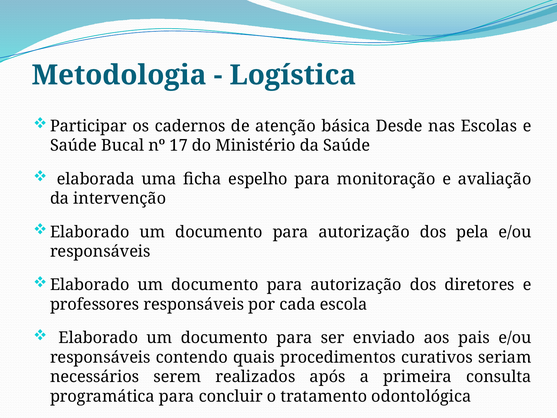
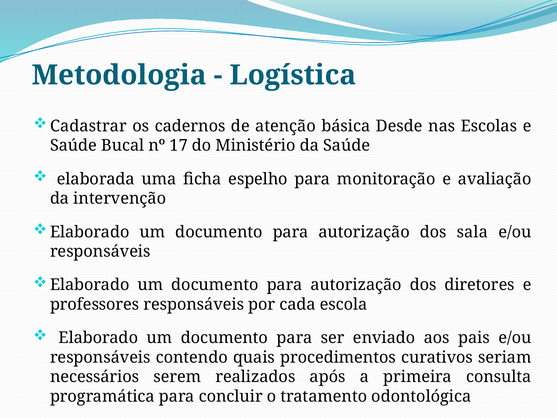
Participar: Participar -> Cadastrar
pela: pela -> sala
